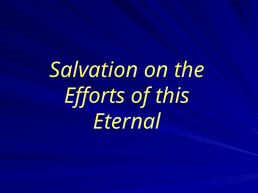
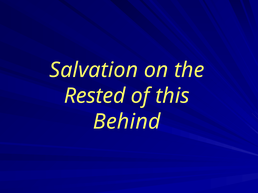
Efforts: Efforts -> Rested
Eternal: Eternal -> Behind
